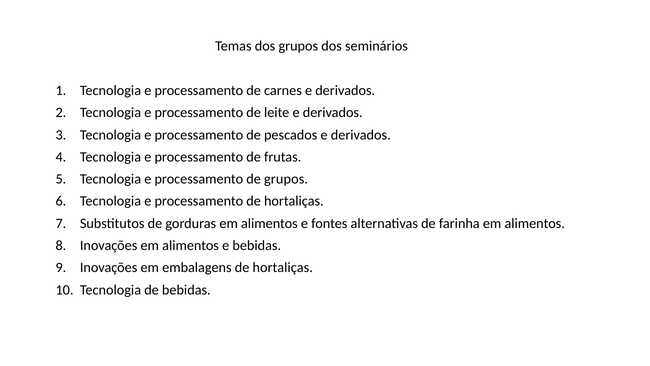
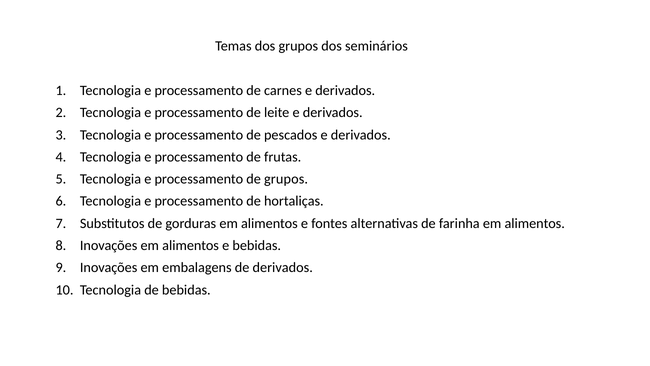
embalagens de hortaliças: hortaliças -> derivados
